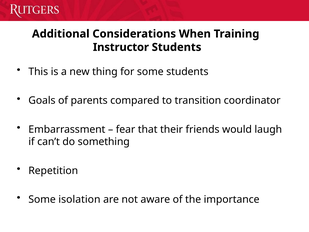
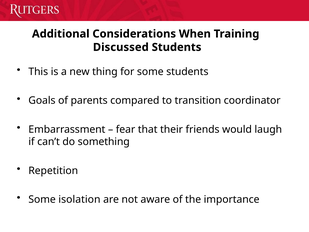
Instructor: Instructor -> Discussed
